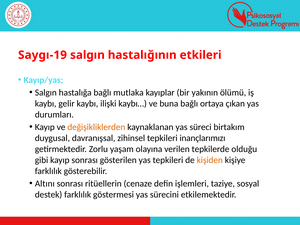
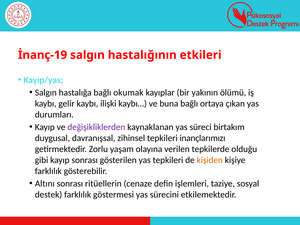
Saygı-19: Saygı-19 -> İnanç-19
mutlaka: mutlaka -> okumak
değişikliklerden colour: orange -> purple
